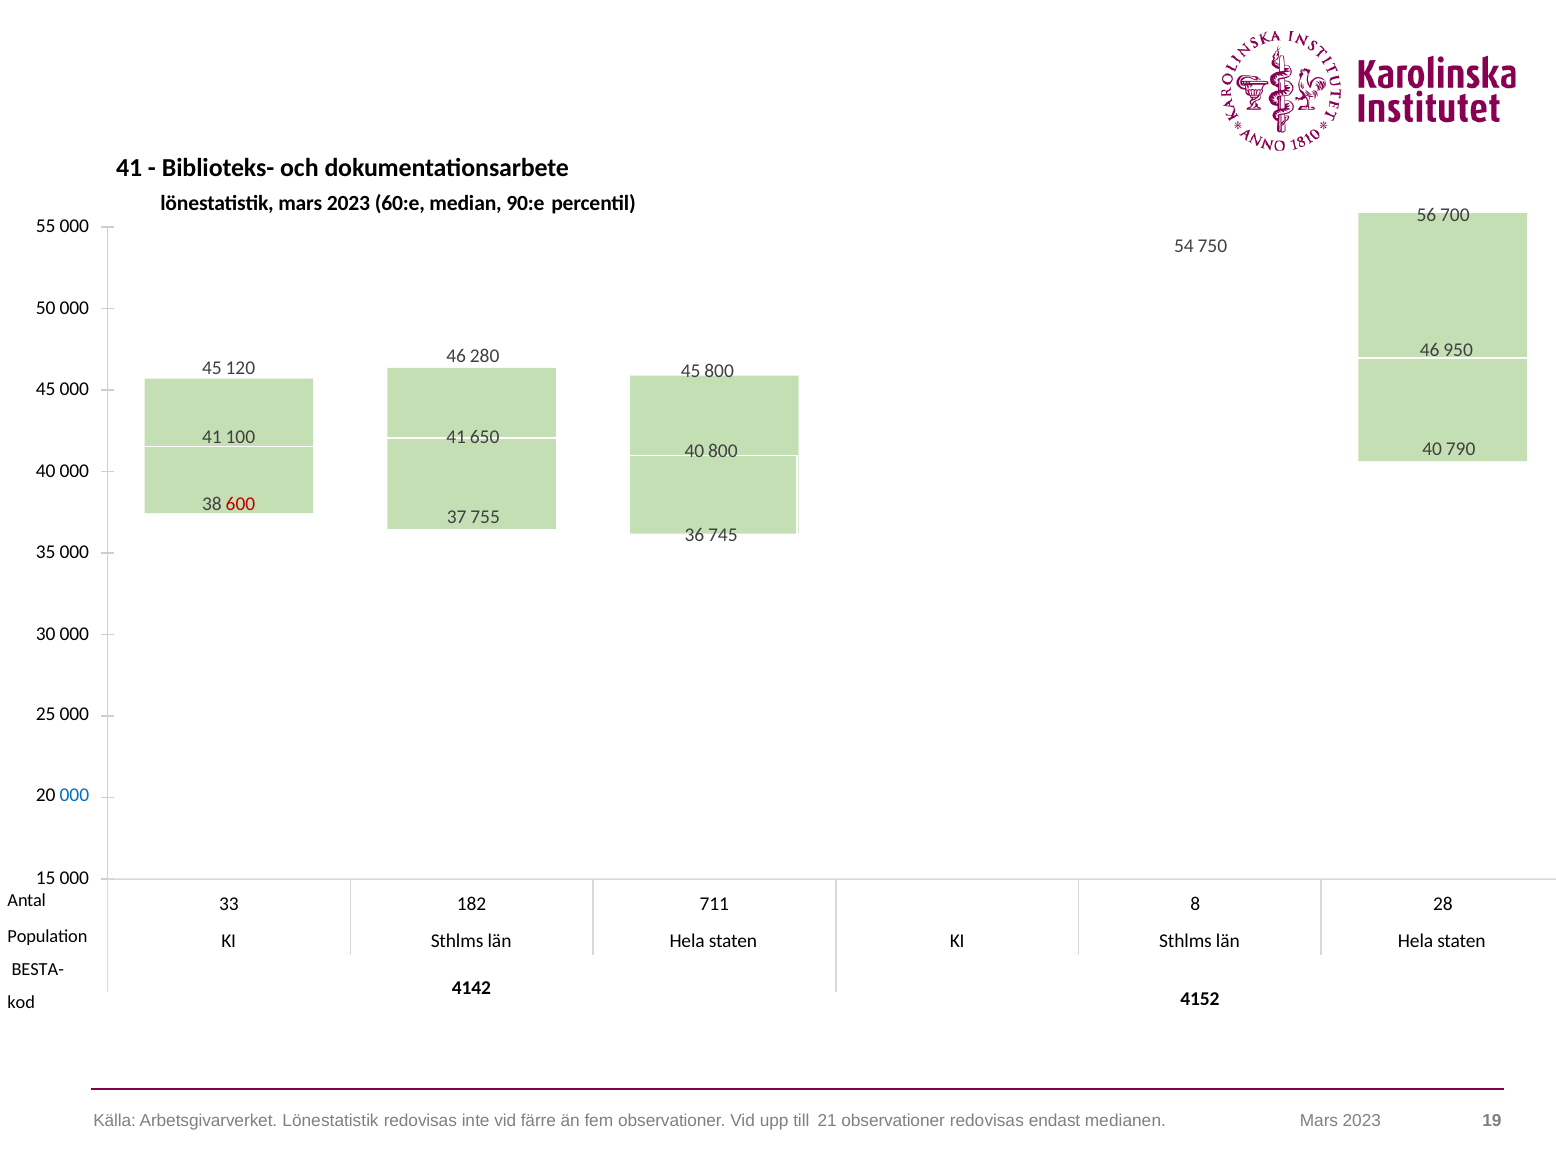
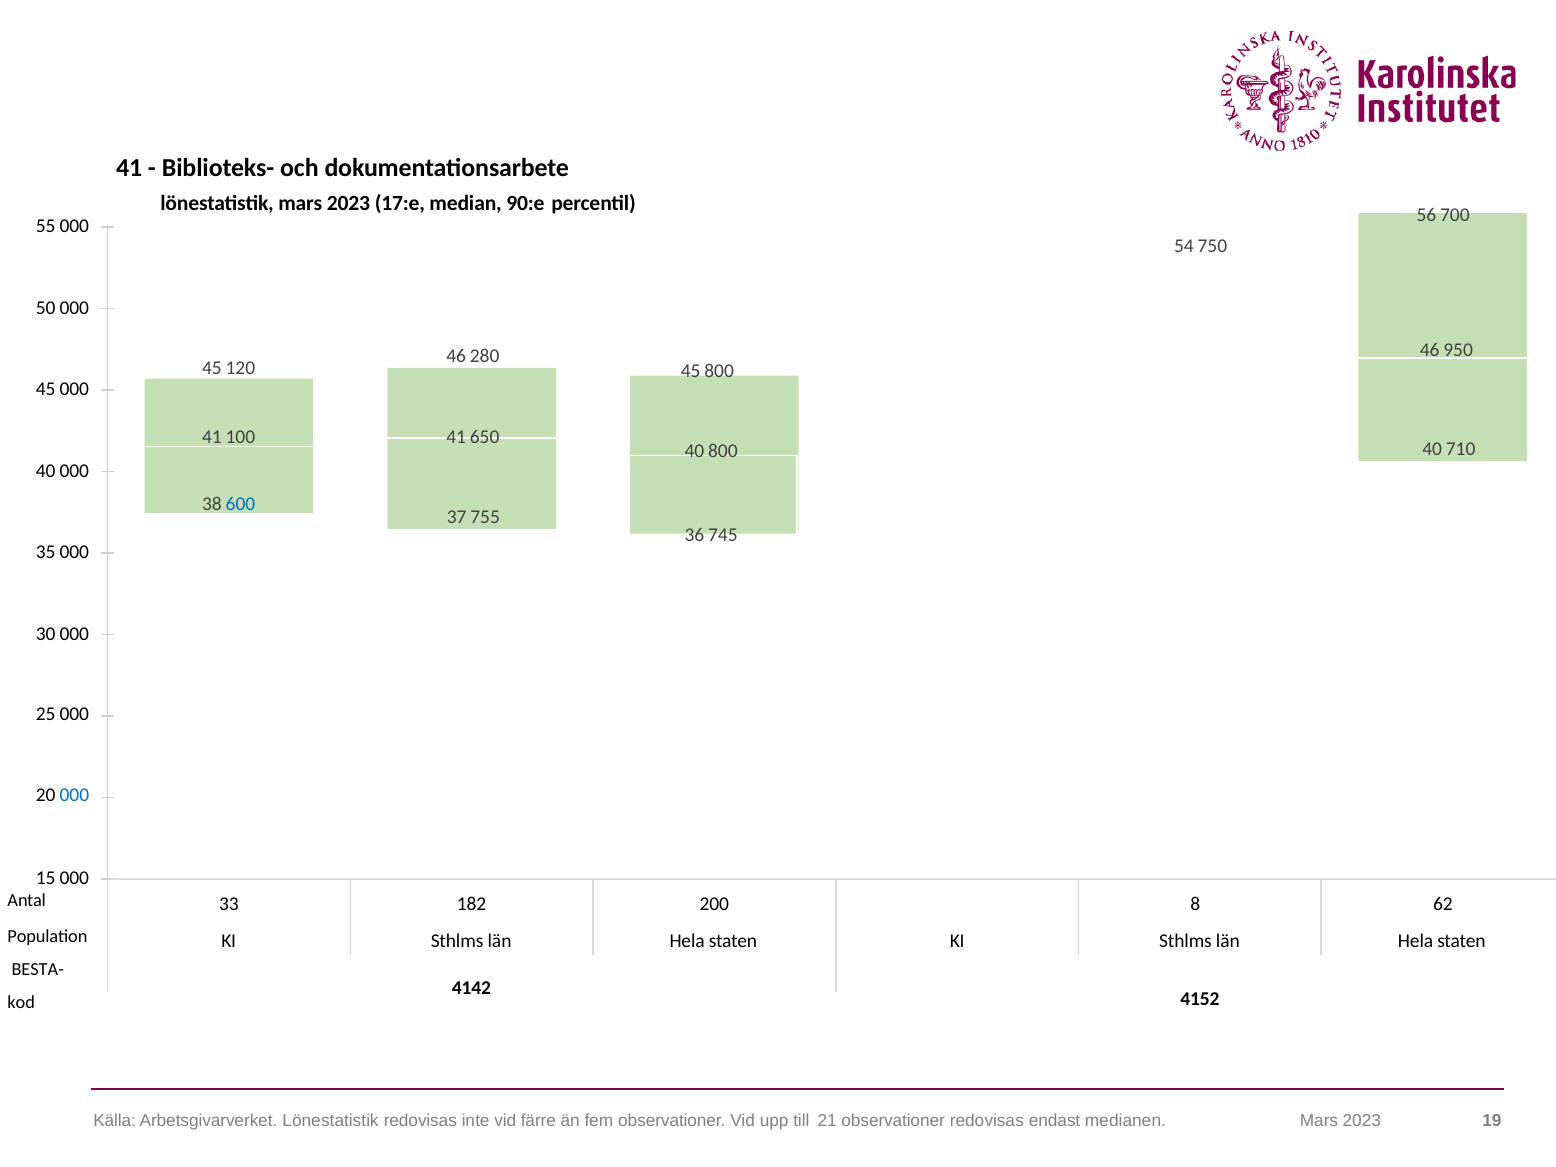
60:e: 60:e -> 17:e
790: 790 -> 710
600 colour: red -> blue
711: 711 -> 200
28: 28 -> 62
